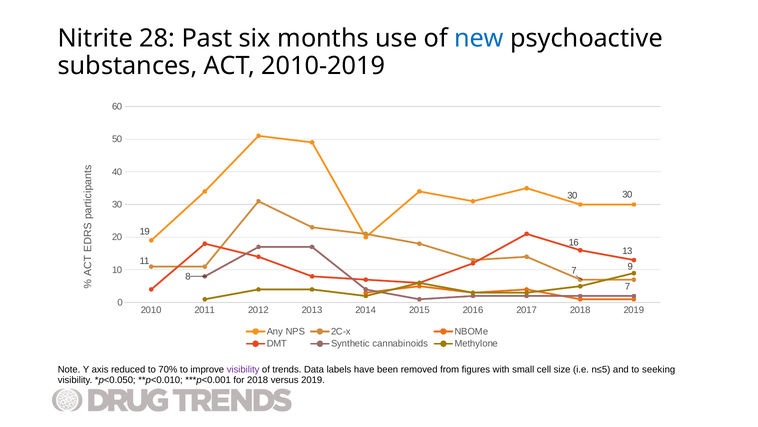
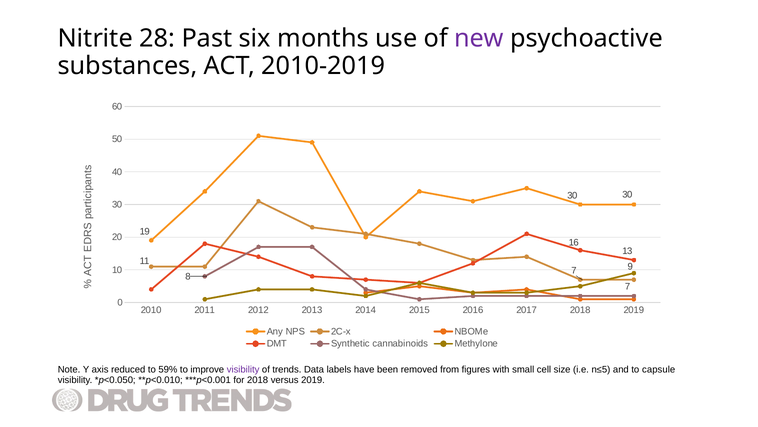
new colour: blue -> purple
70%: 70% -> 59%
seeking: seeking -> capsule
